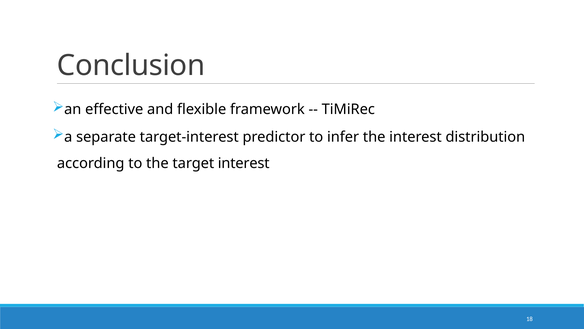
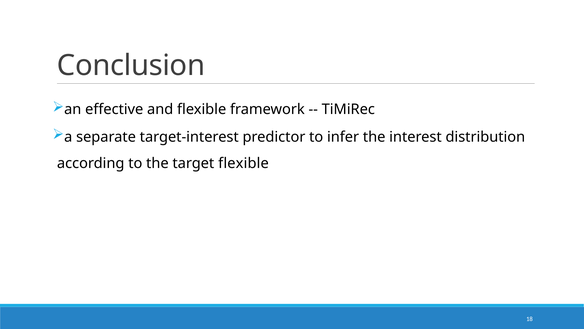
target interest: interest -> flexible
